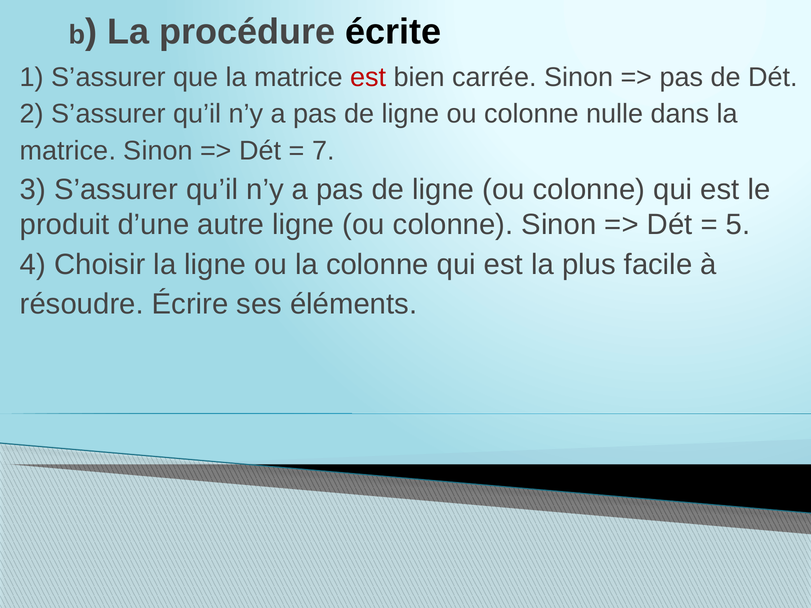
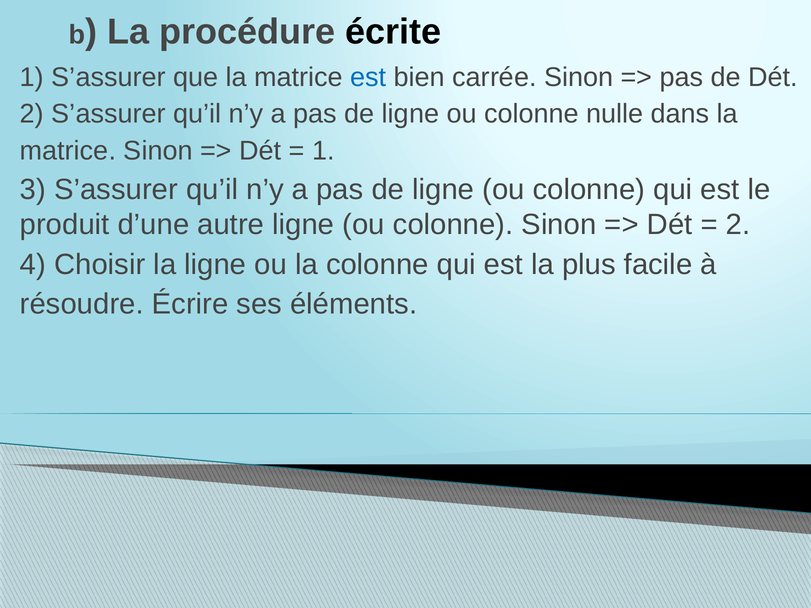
est at (368, 77) colour: red -> blue
7 at (323, 151): 7 -> 1
5 at (738, 225): 5 -> 2
